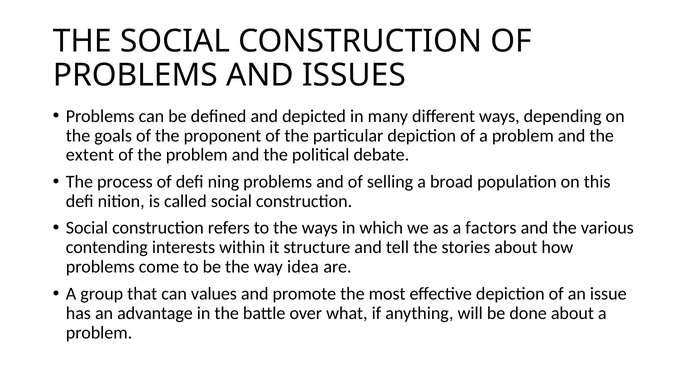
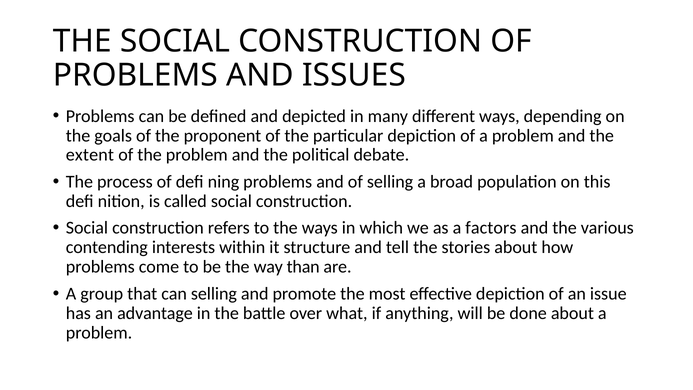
idea: idea -> than
can values: values -> selling
